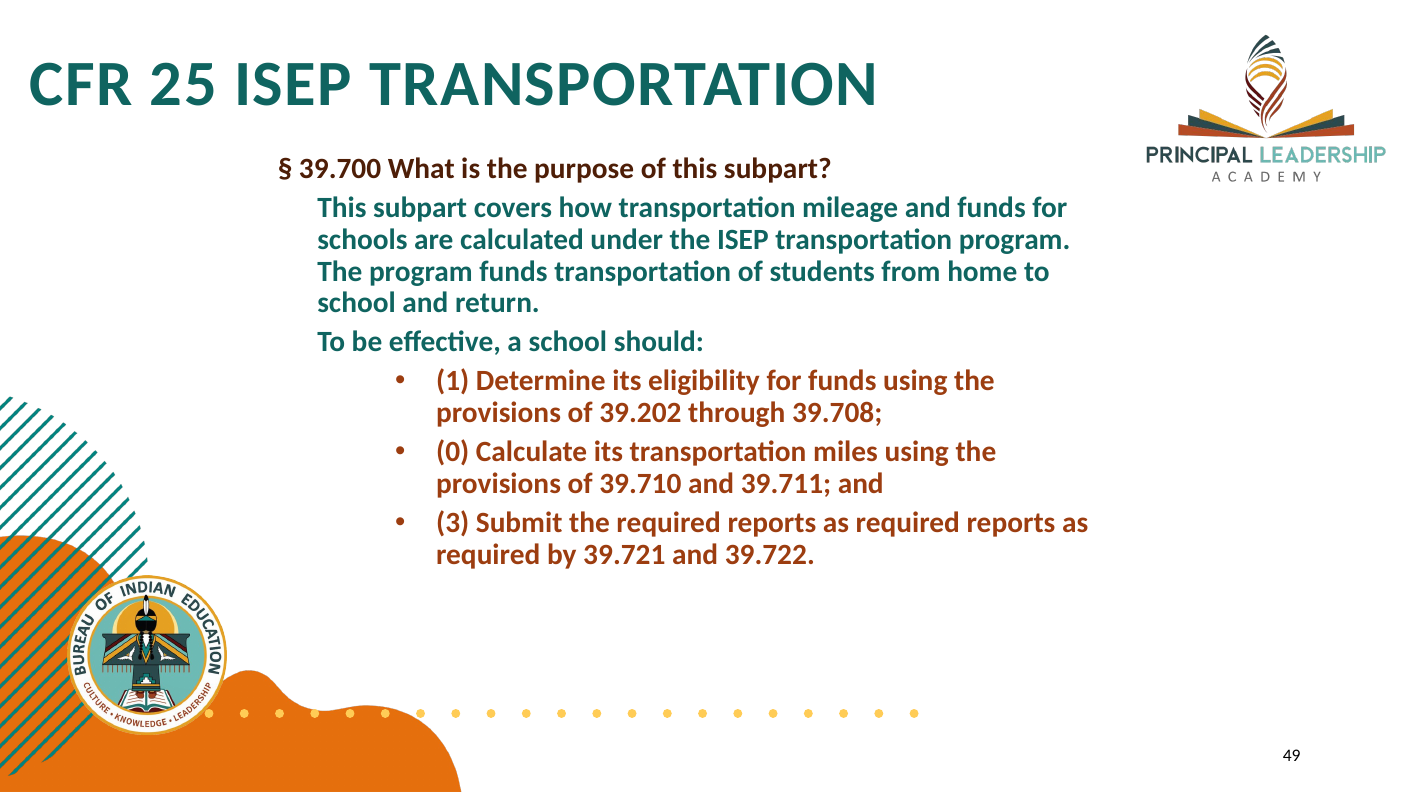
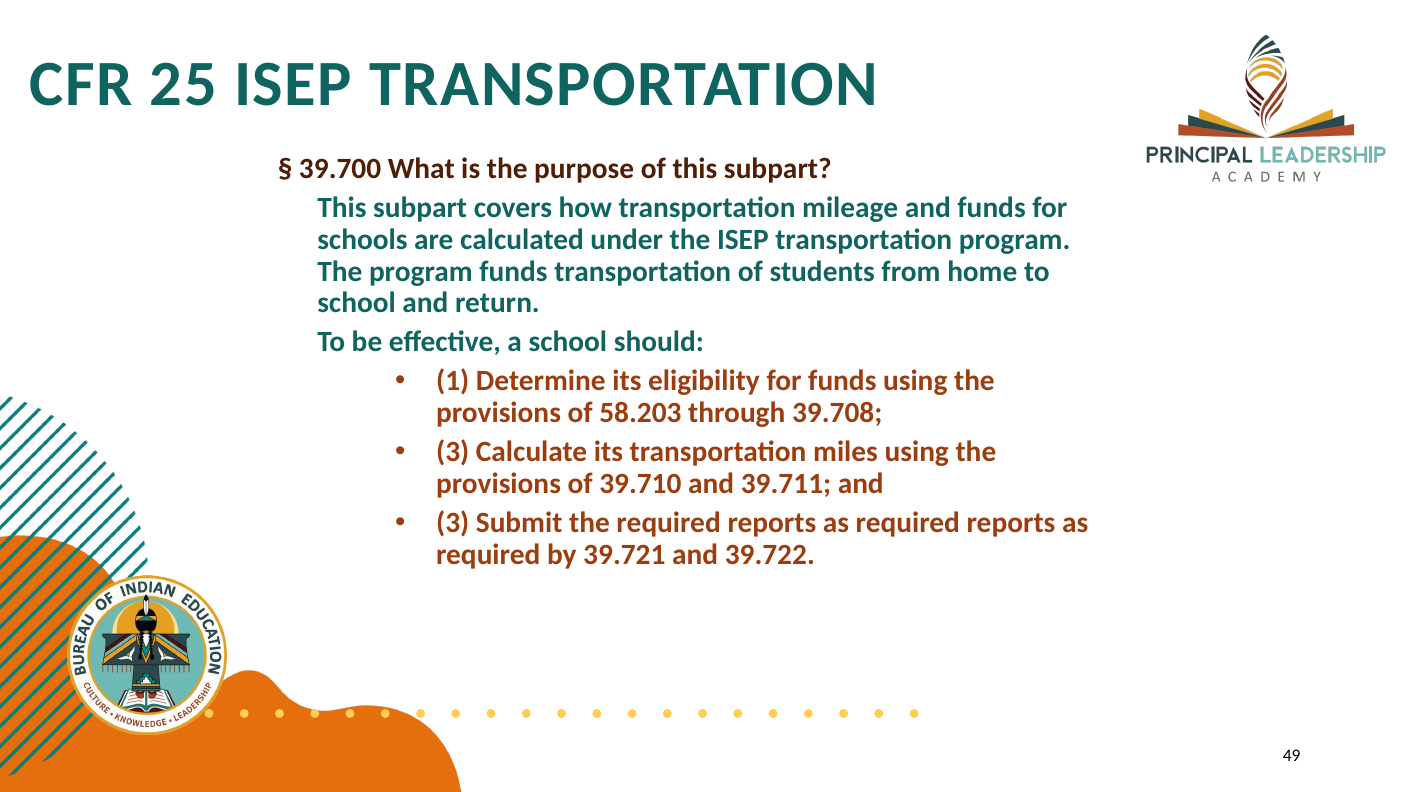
39.202: 39.202 -> 58.203
0 at (453, 452): 0 -> 3
